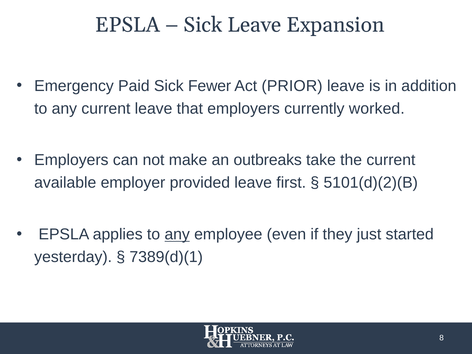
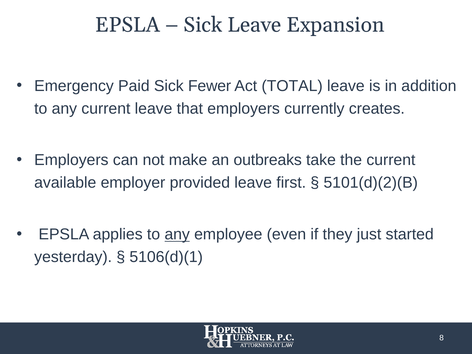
PRIOR: PRIOR -> TOTAL
worked: worked -> creates
7389(d)(1: 7389(d)(1 -> 5106(d)(1
